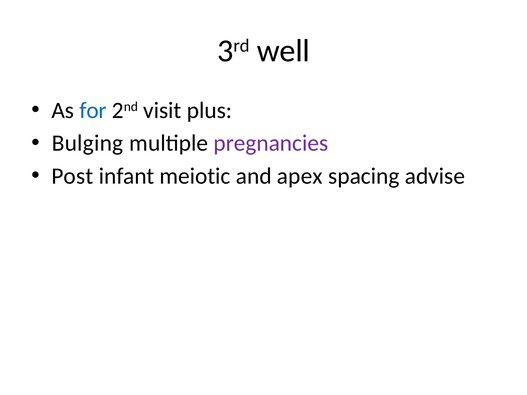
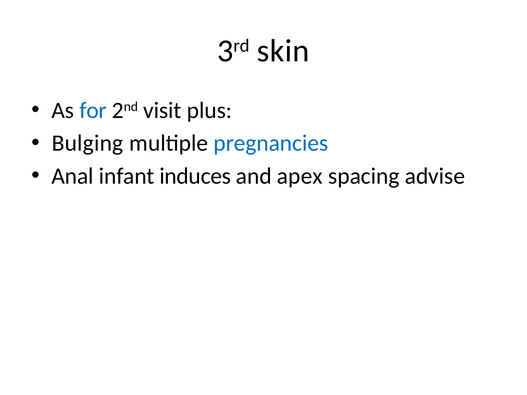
well: well -> skin
pregnancies colour: purple -> blue
Post: Post -> Anal
meiotic: meiotic -> induces
